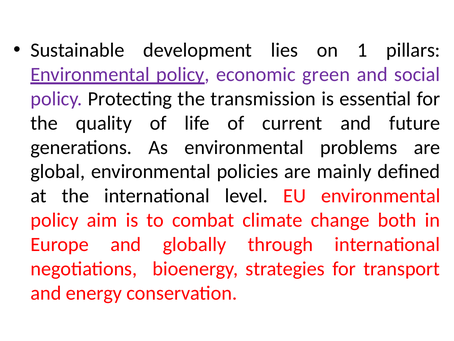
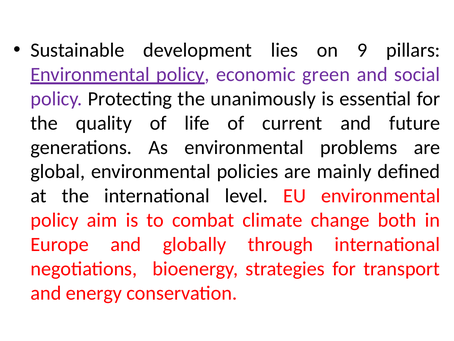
1: 1 -> 9
transmission: transmission -> unanimously
